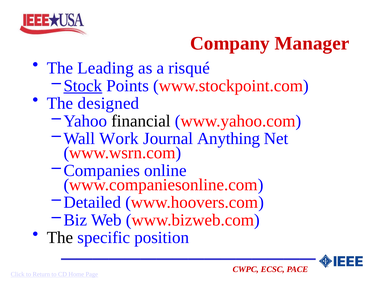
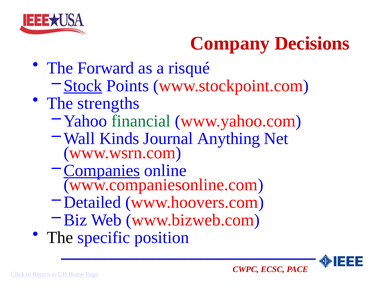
Manager: Manager -> Decisions
Leading: Leading -> Forward
designed: designed -> strengths
financial colour: black -> green
Work: Work -> Kinds
Companies underline: none -> present
